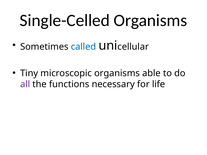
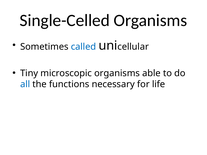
all colour: purple -> blue
